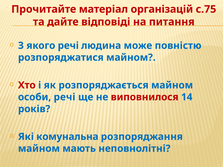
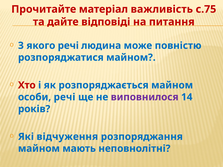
організацій: організацій -> важливість
виповнилося colour: red -> purple
комунальна: комунальна -> відчуження
